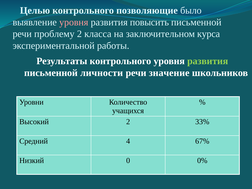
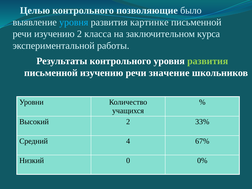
уровня at (74, 22) colour: pink -> light blue
повысить: повысить -> картинке
речи проблему: проблему -> изучению
письменной личности: личности -> изучению
